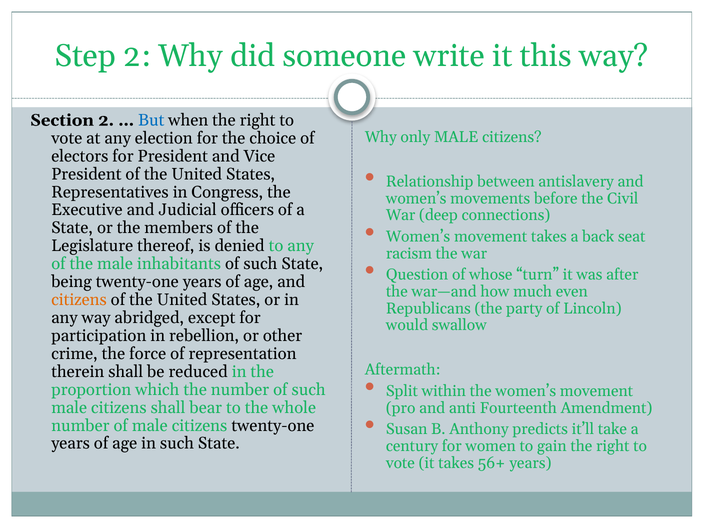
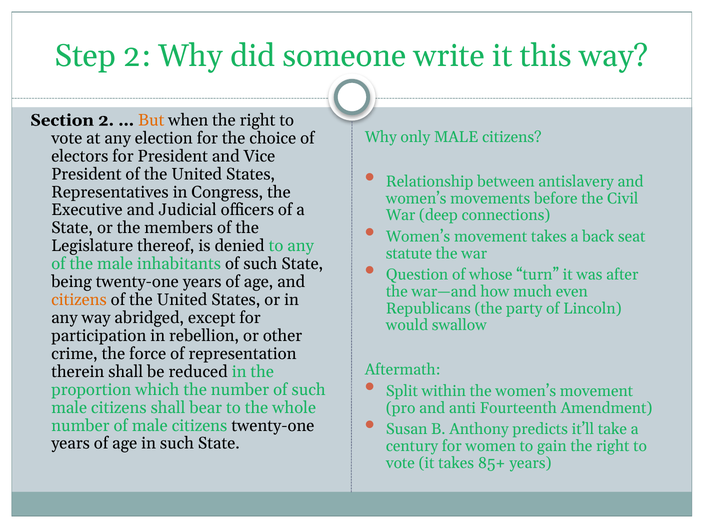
But colour: blue -> orange
racism: racism -> statute
56+: 56+ -> 85+
